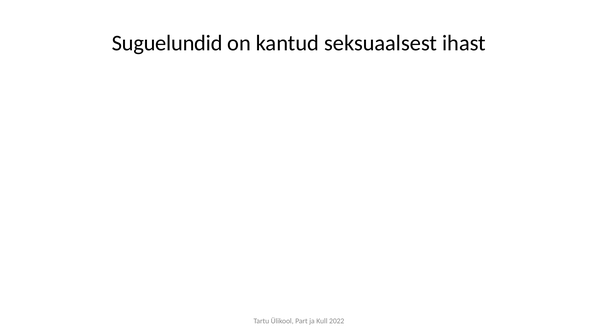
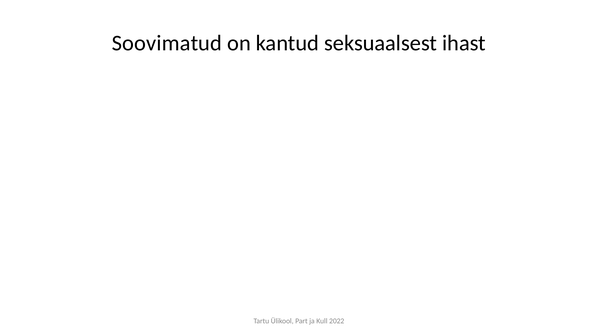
Suguelundid: Suguelundid -> Soovimatud
